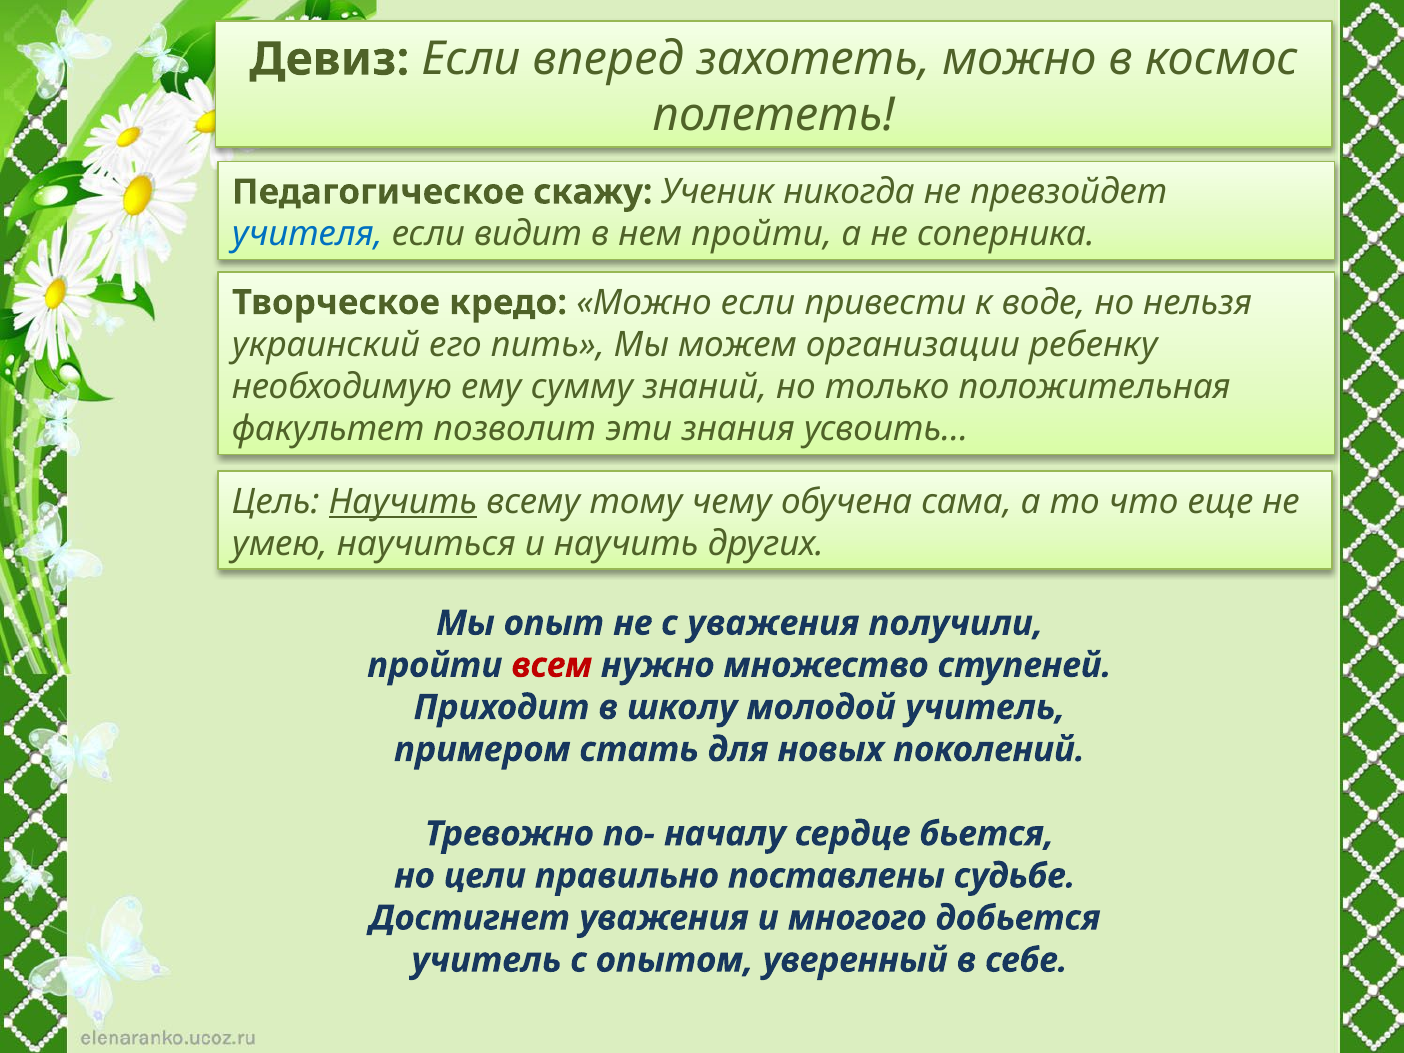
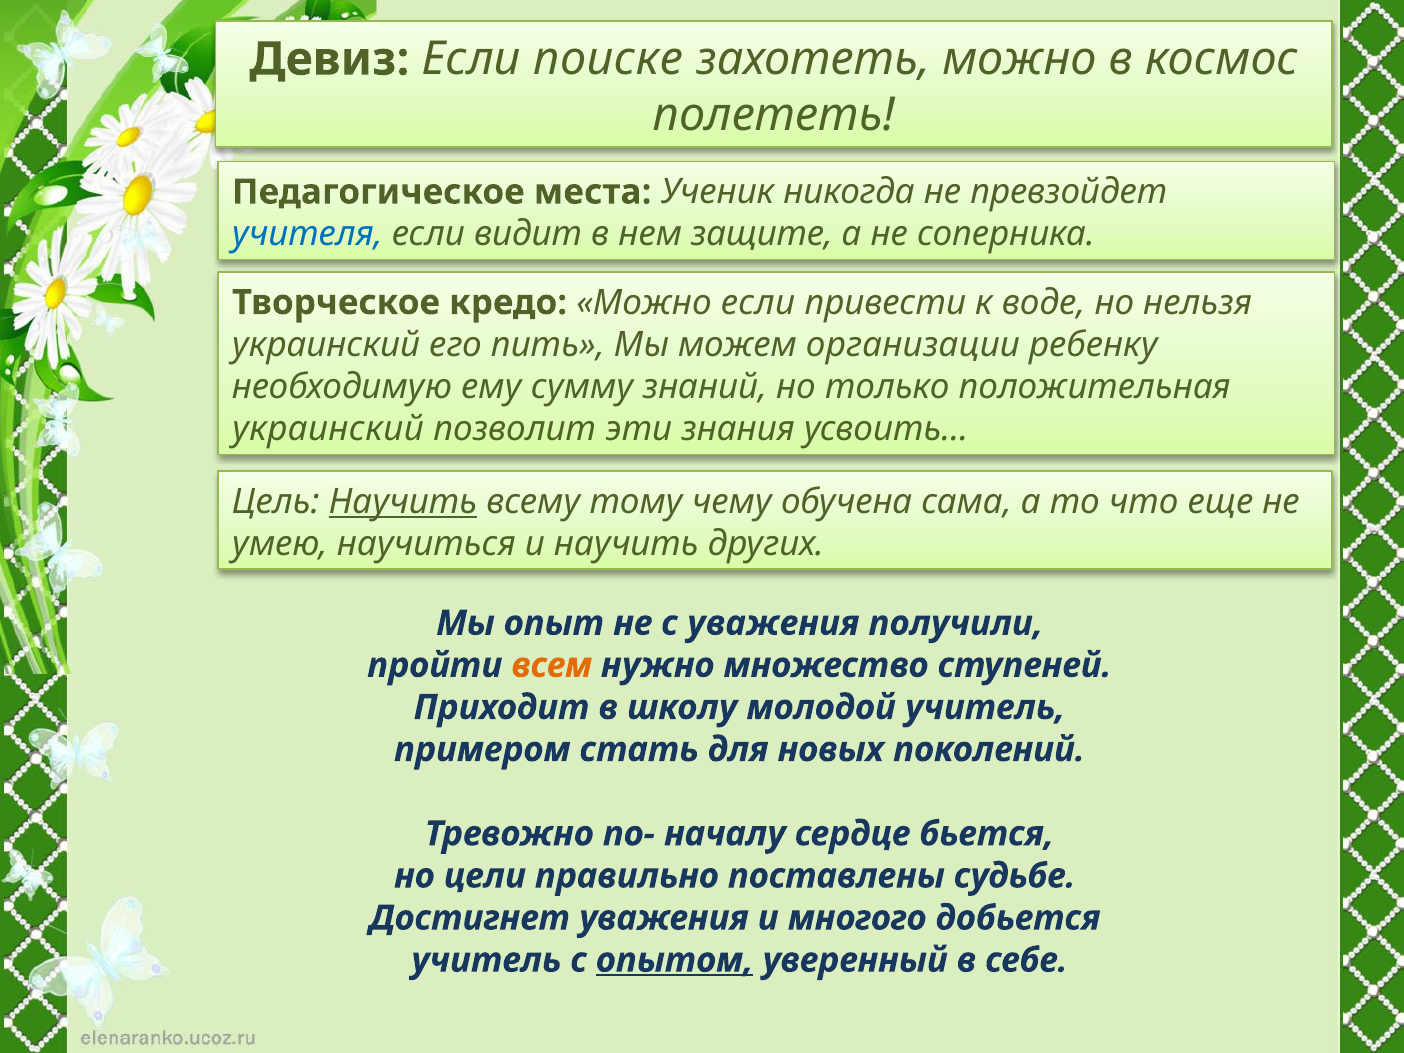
вперед: вперед -> поиске
скажу: скажу -> места
нем пройти: пройти -> защите
факультет at (328, 429): факультет -> украинский
всем colour: red -> orange
опытом underline: none -> present
